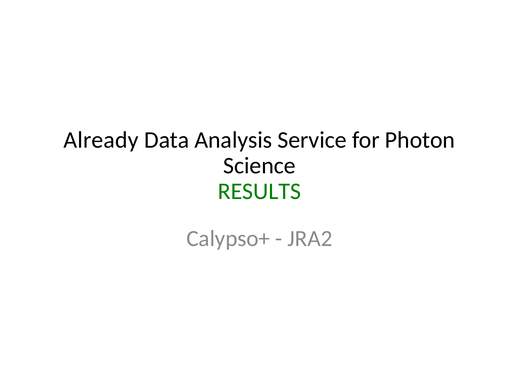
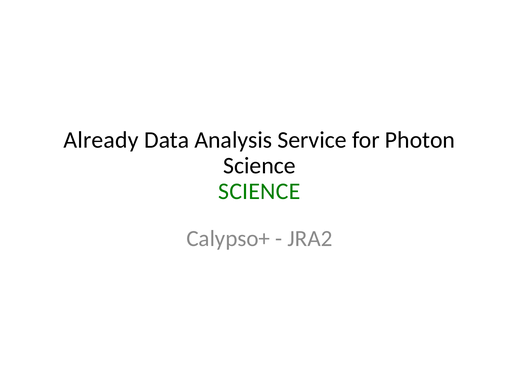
RESULTS at (259, 191): RESULTS -> SCIENCE
